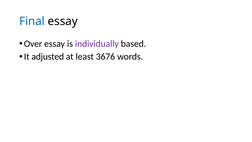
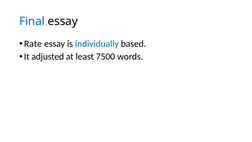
Over: Over -> Rate
individually colour: purple -> blue
3676: 3676 -> 7500
